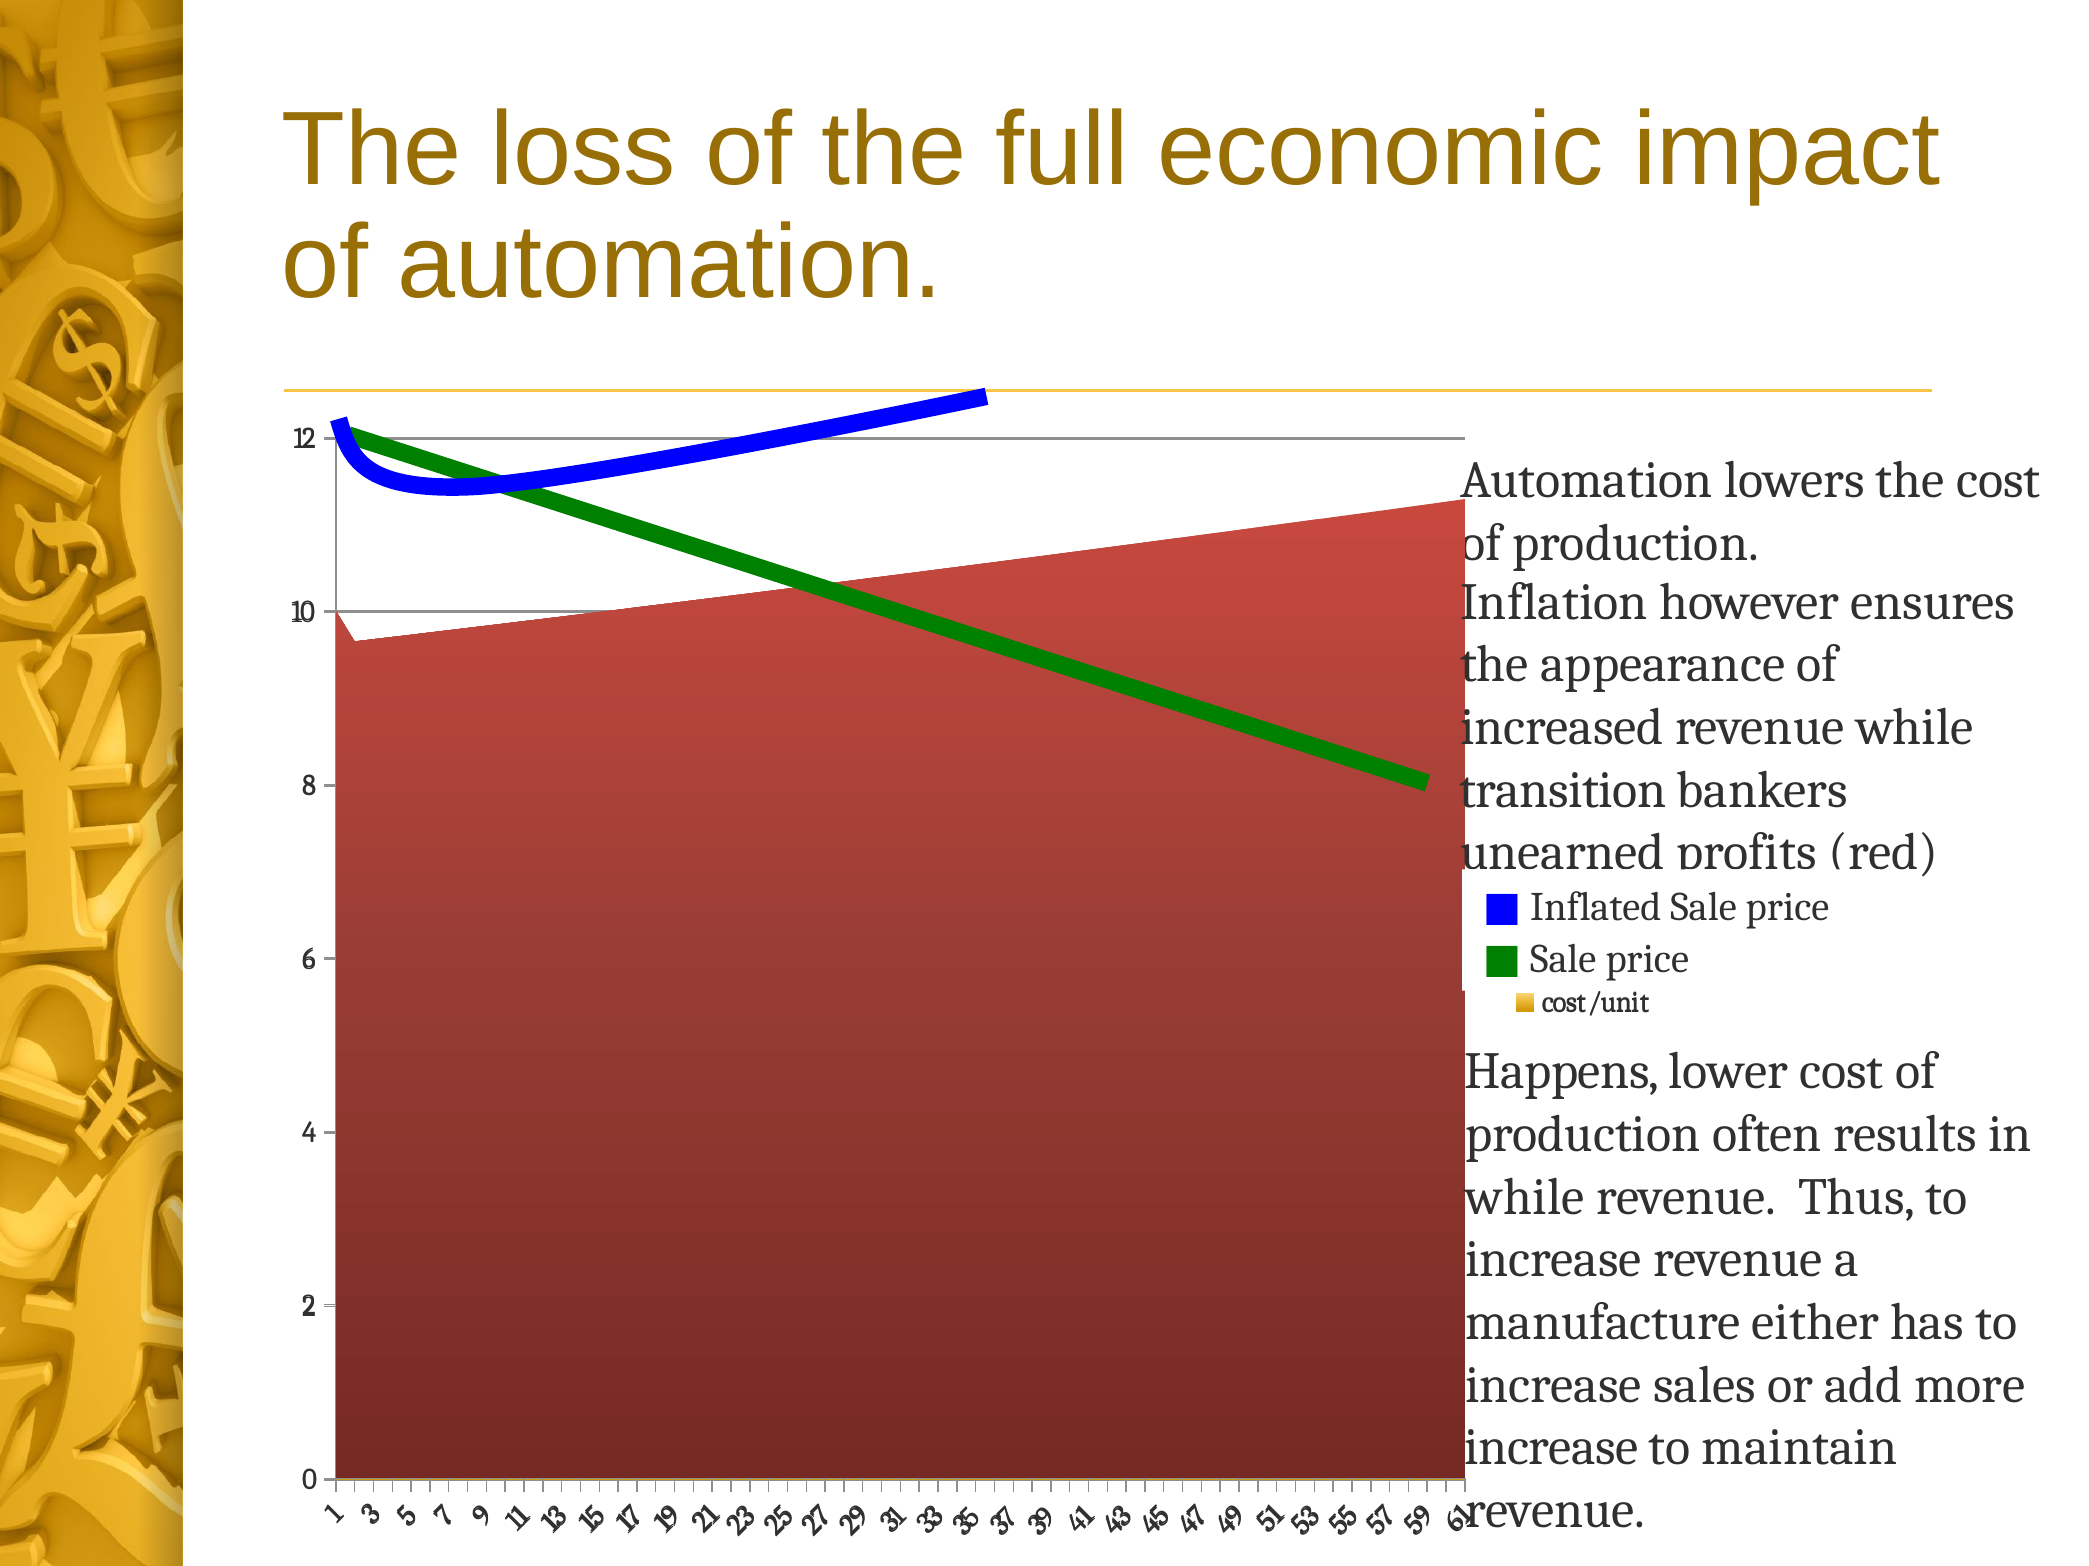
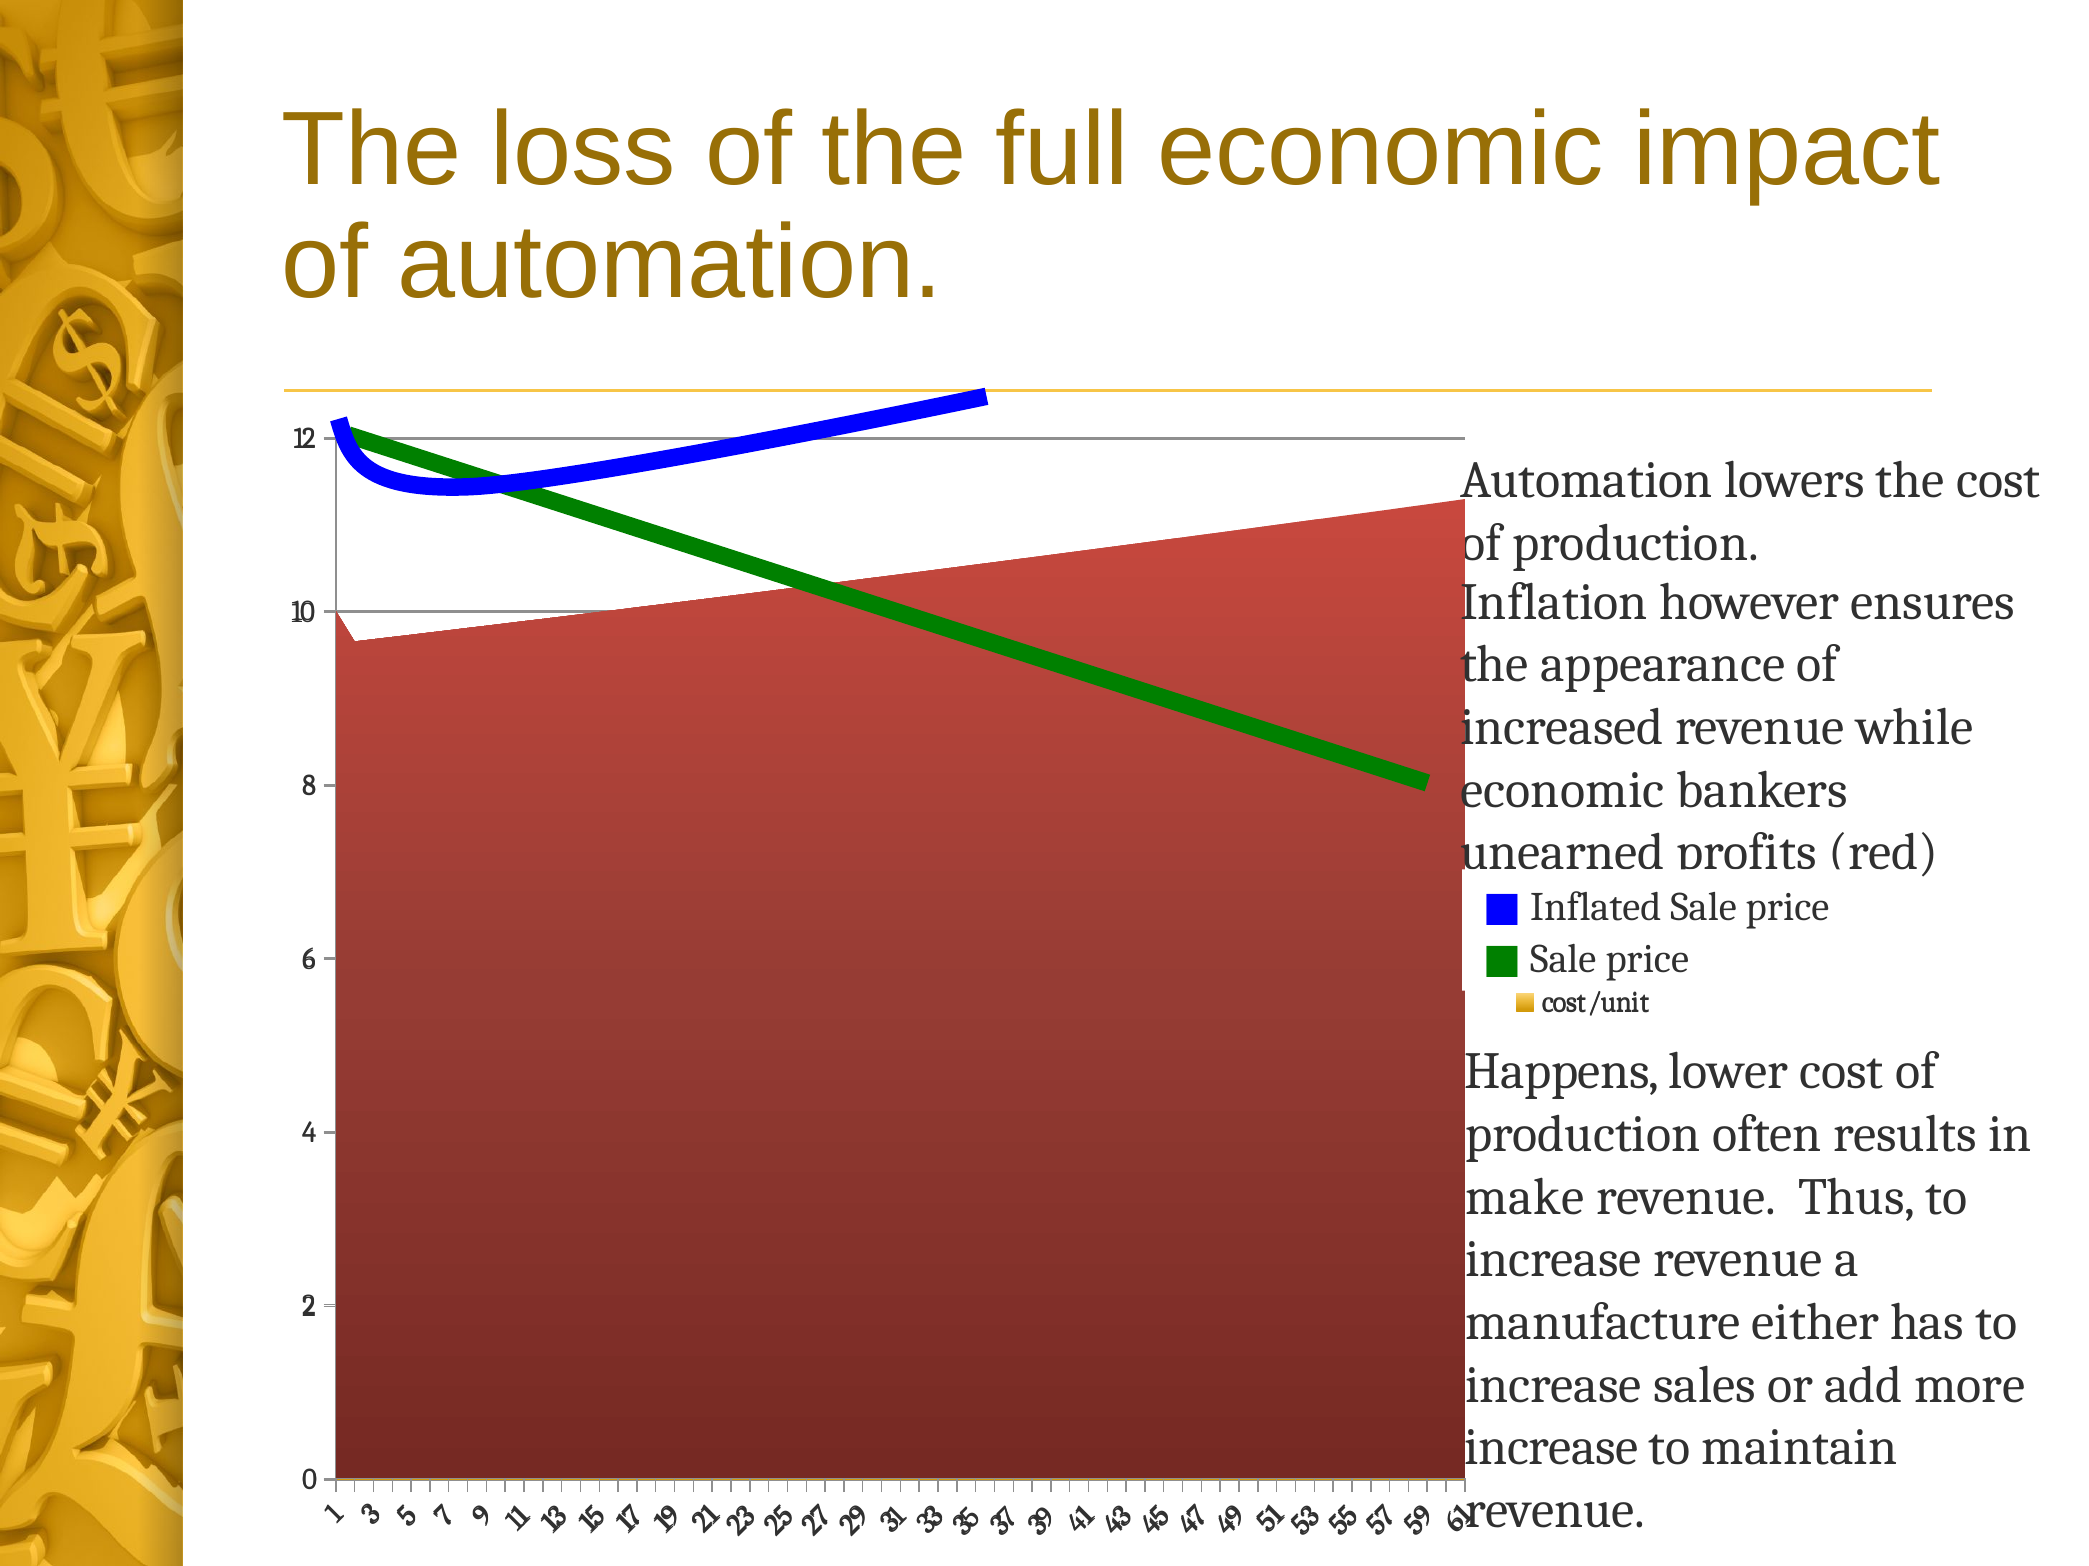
transition at (1563, 790): transition -> economic
while at (1525, 1198): while -> make
